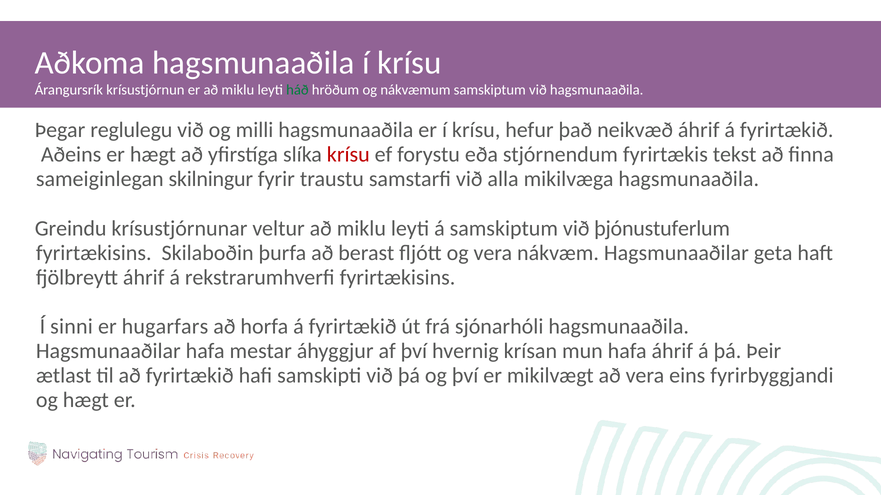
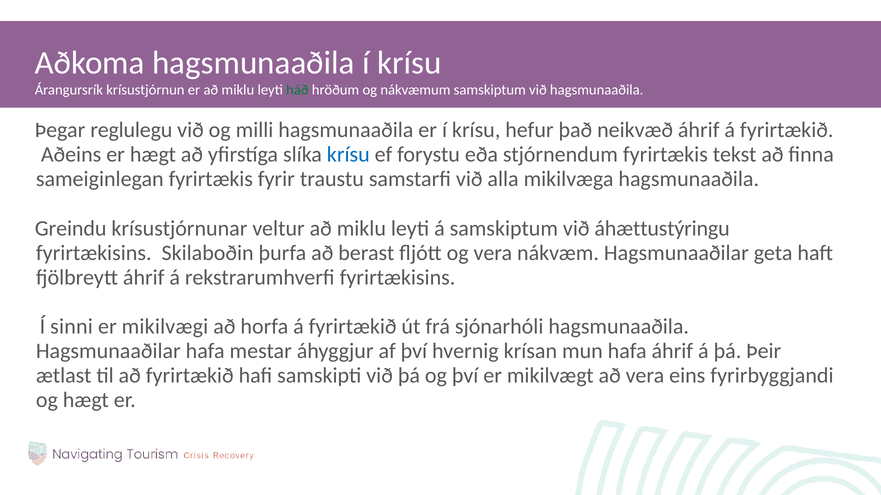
krísu at (348, 155) colour: red -> blue
sameiginlegan skilningur: skilningur -> fyrirtækis
þjónustuferlum: þjónustuferlum -> áhættustýringu
hugarfars: hugarfars -> mikilvægi
